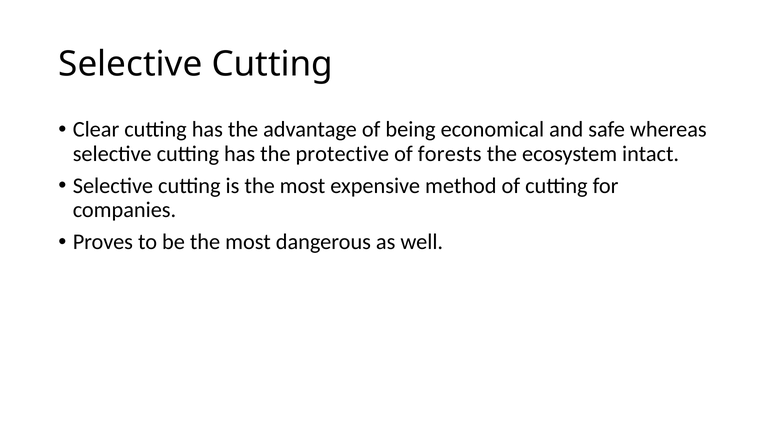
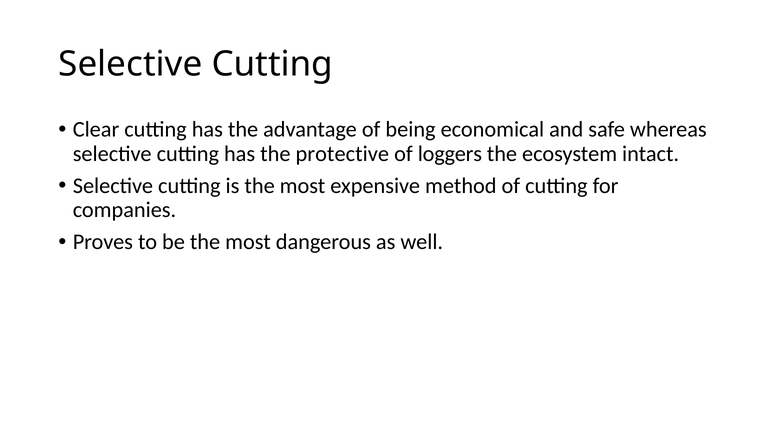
forests: forests -> loggers
